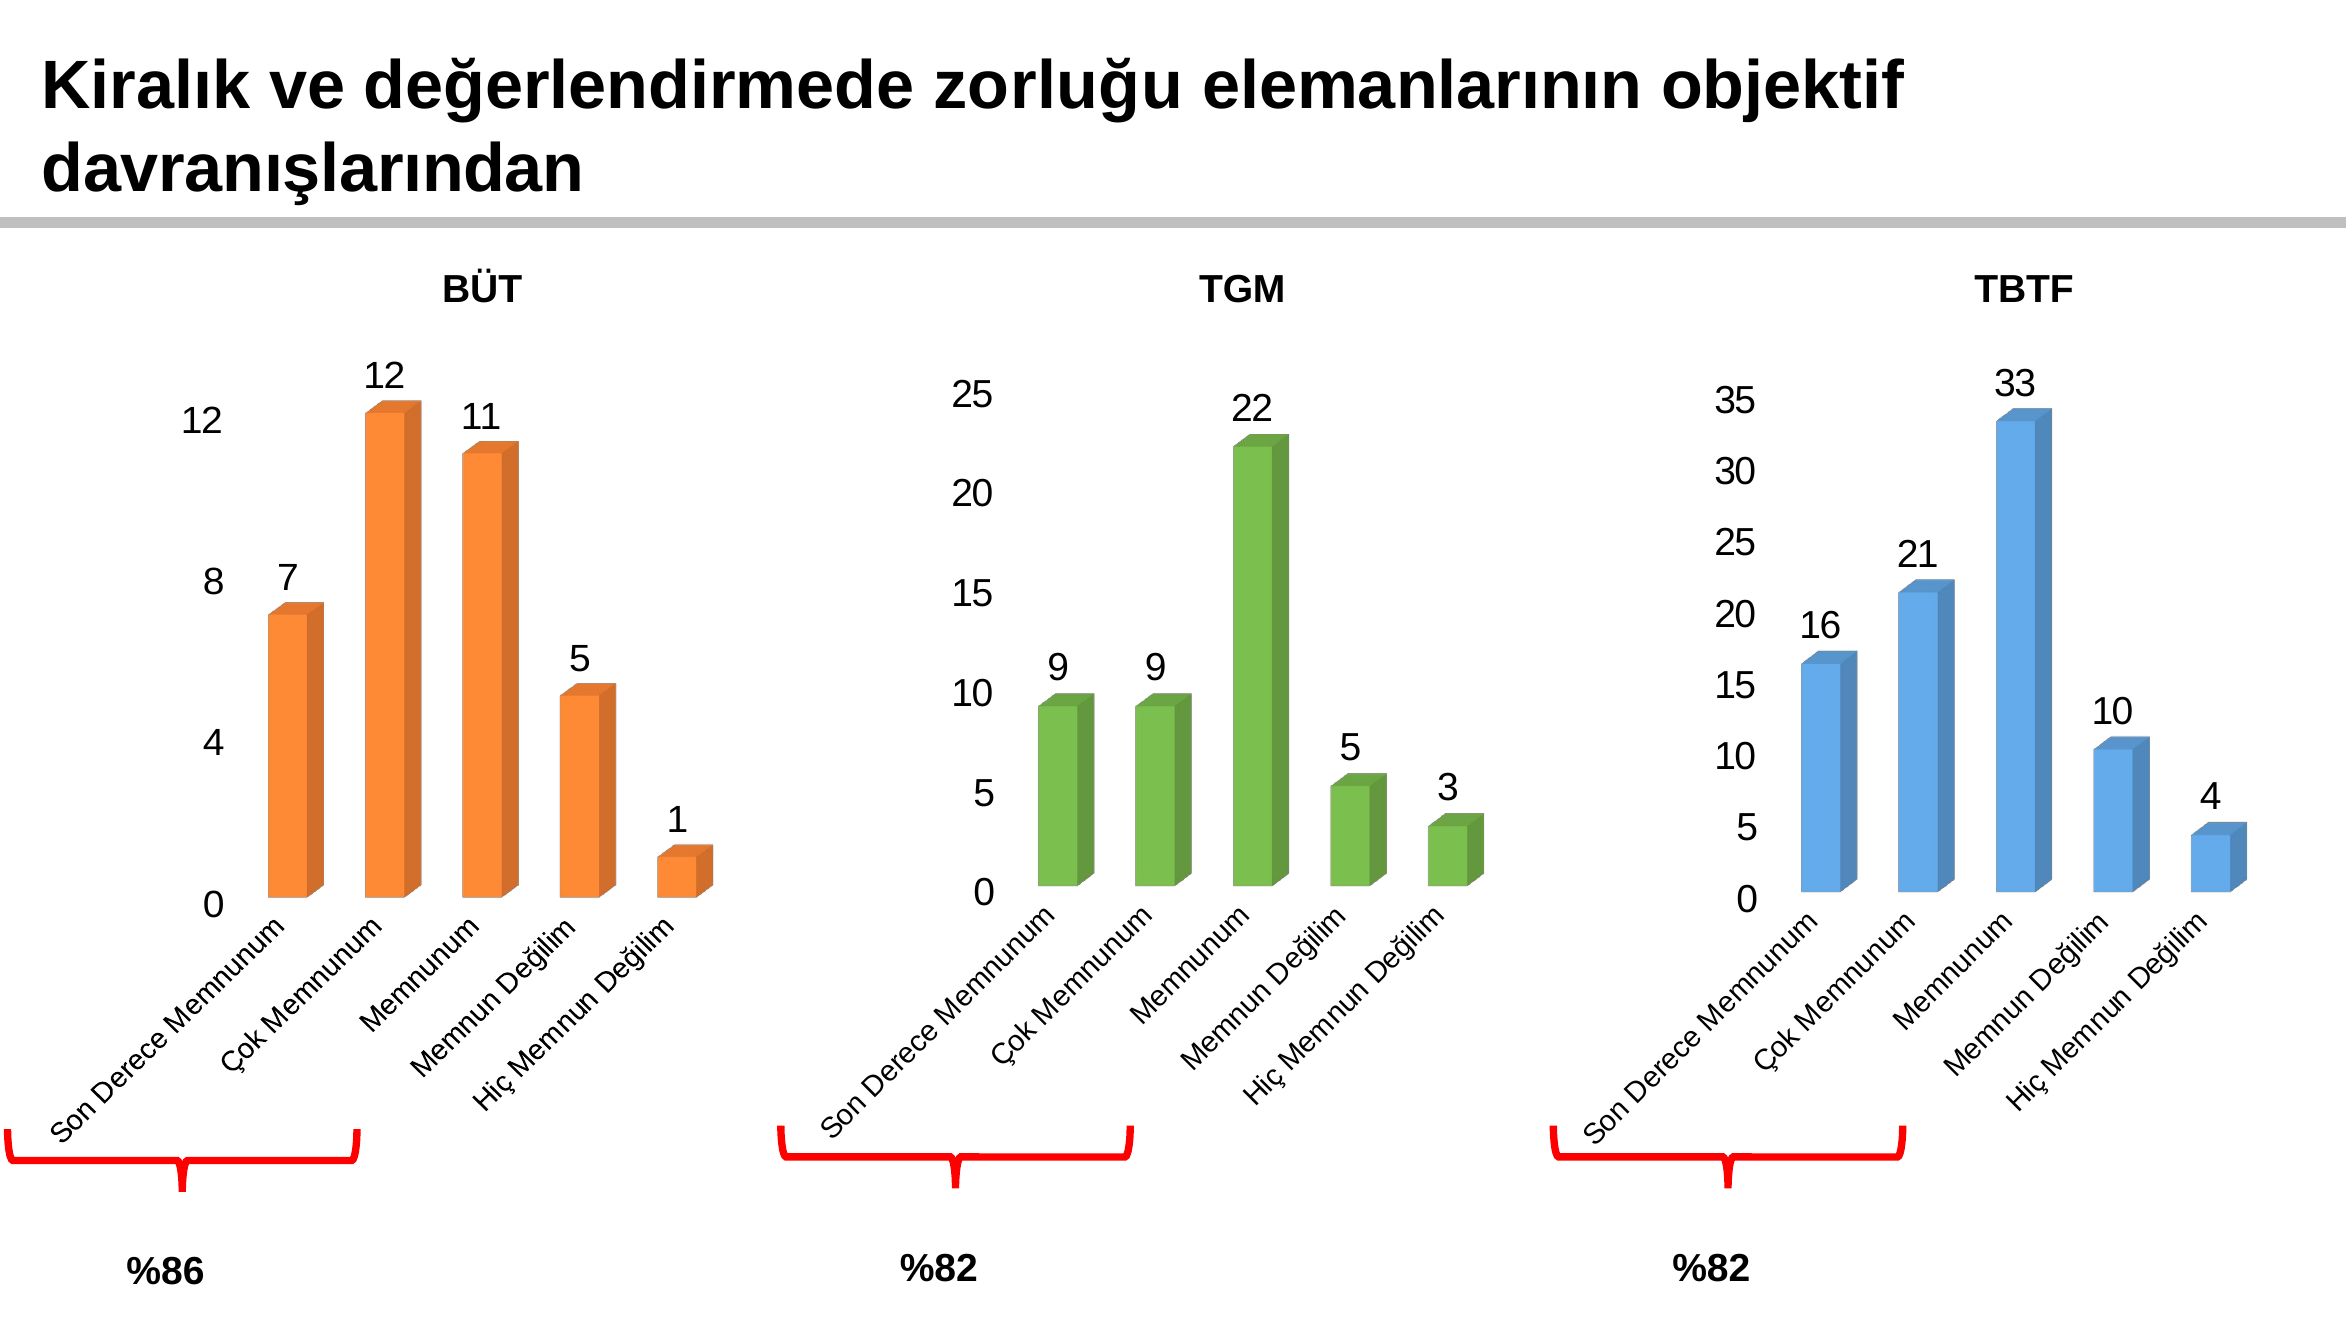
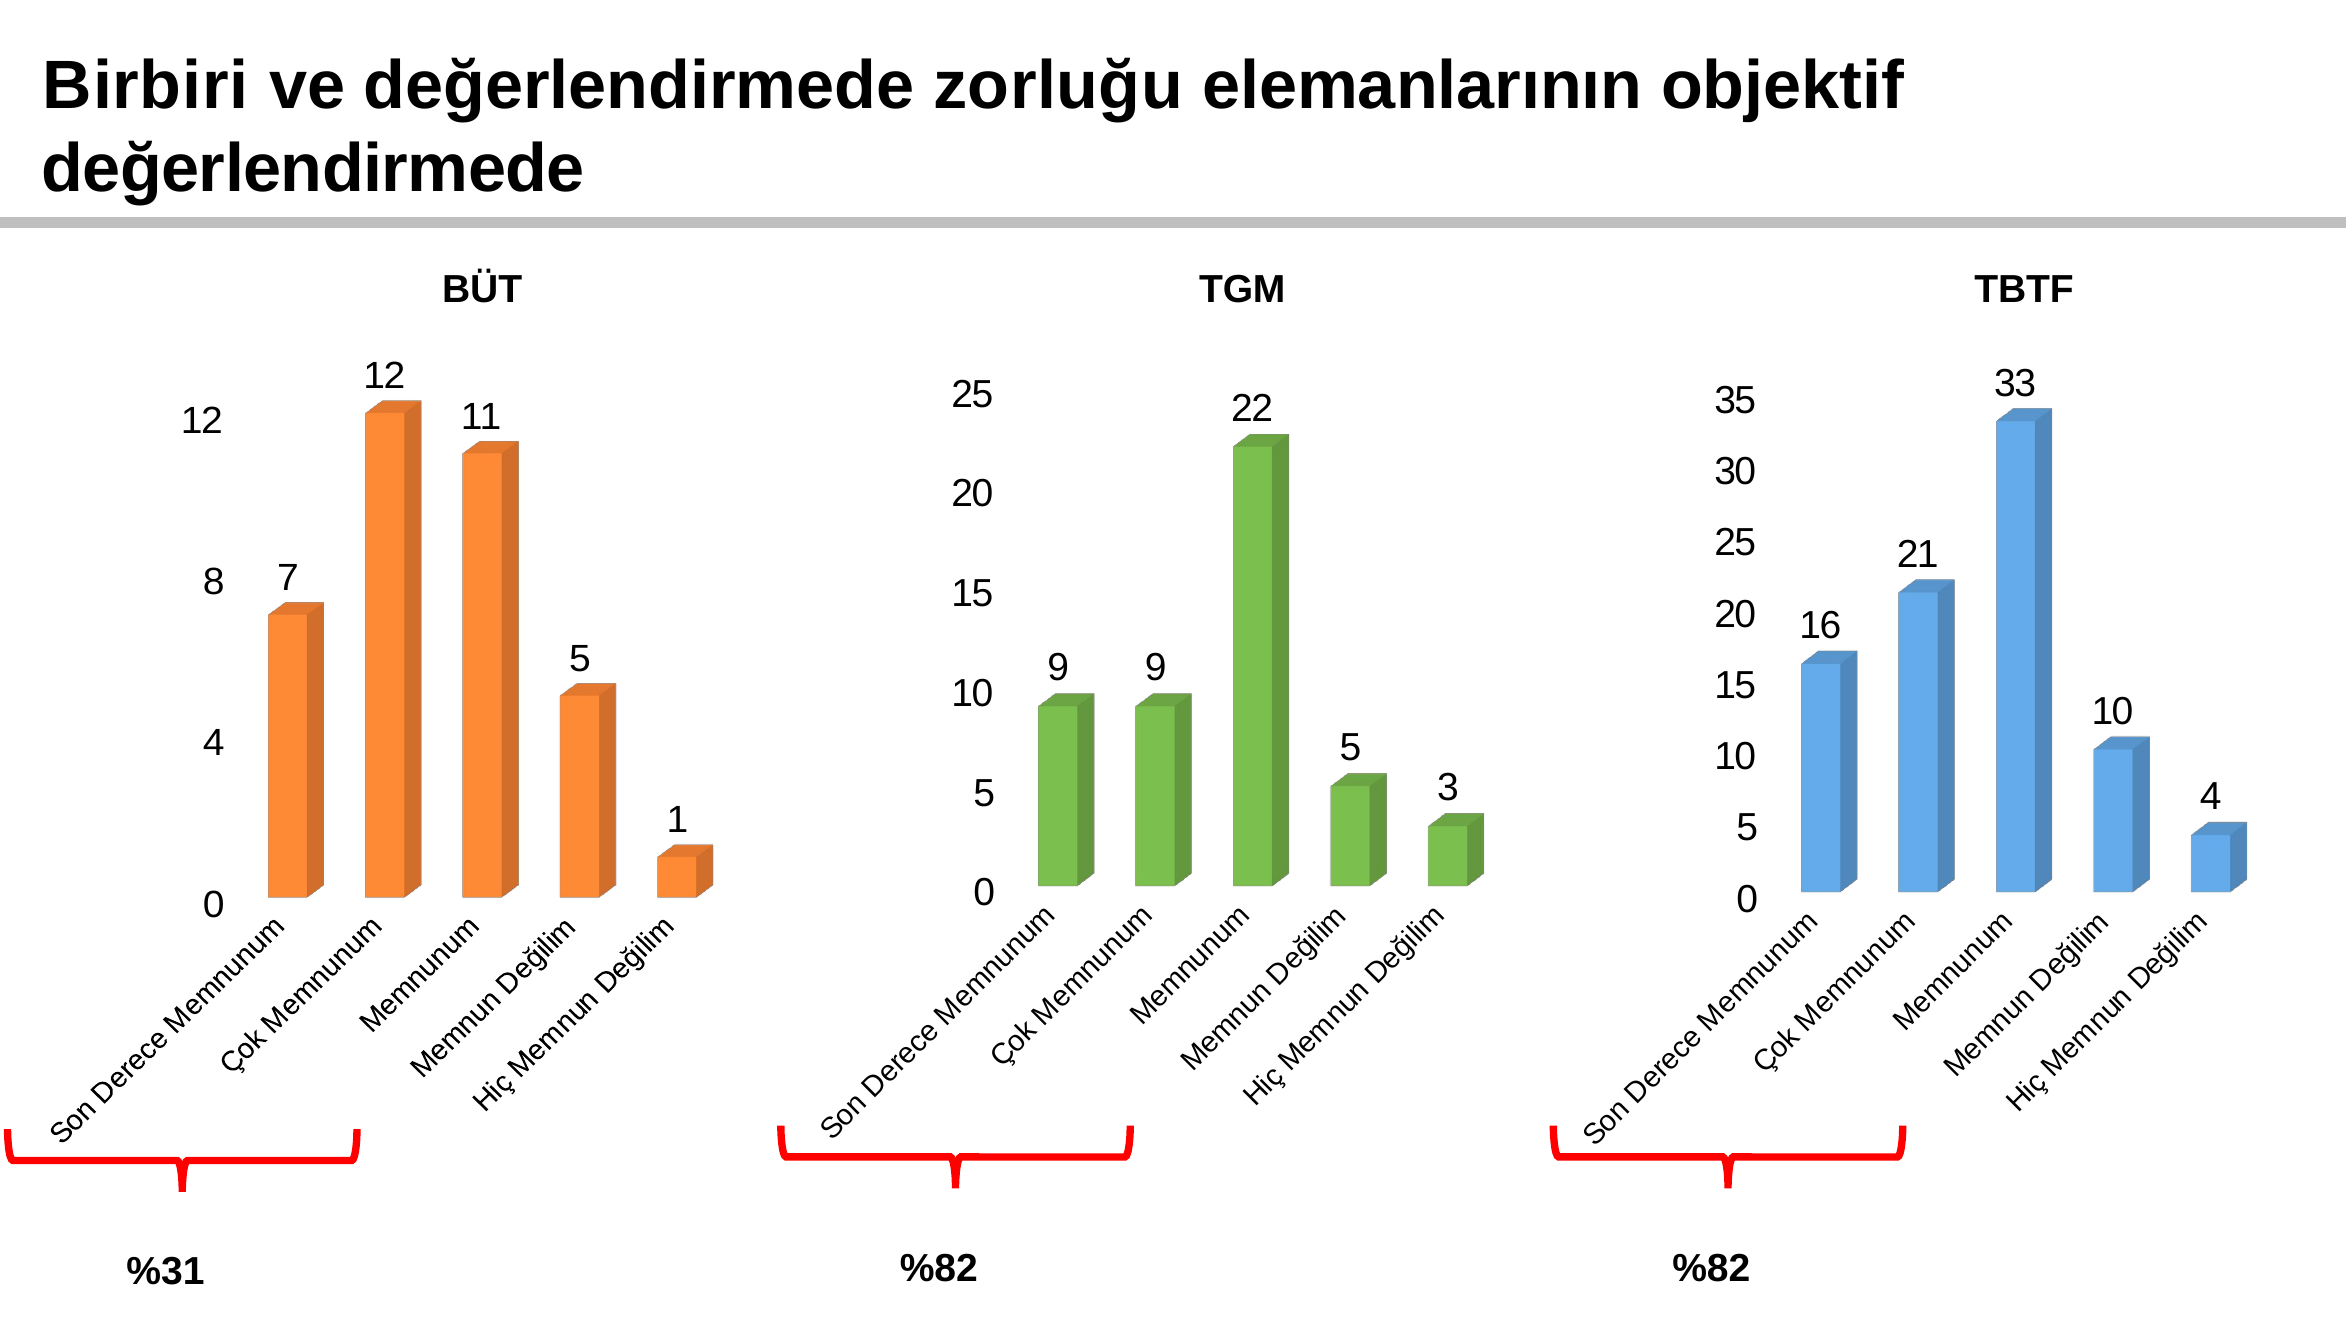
Kiralık: Kiralık -> Birbiri
davranışlarından at (313, 169): davranışlarından -> değerlendirmede
%86: %86 -> %31
